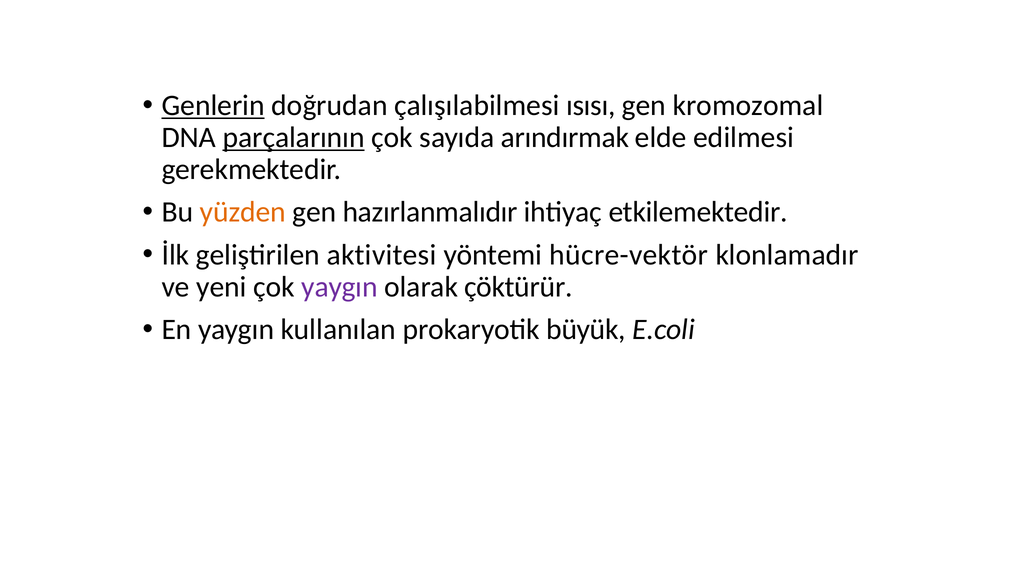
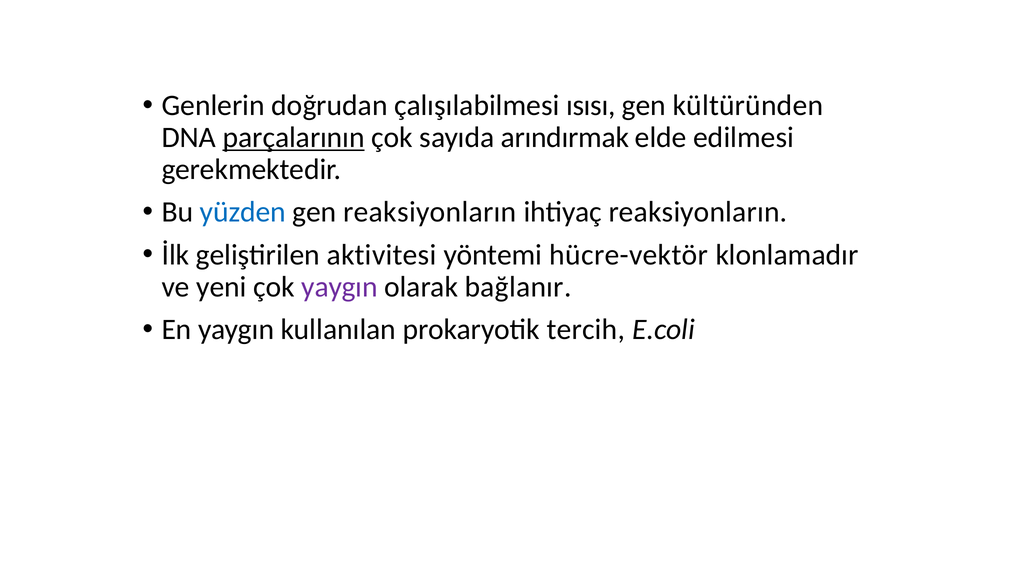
Genlerin underline: present -> none
kromozomal: kromozomal -> kültüründen
yüzden colour: orange -> blue
gen hazırlanmalıdır: hazırlanmalıdır -> reaksiyonların
ihtiyaç etkilemektedir: etkilemektedir -> reaksiyonların
çöktürür: çöktürür -> bağlanır
büyük: büyük -> tercih
